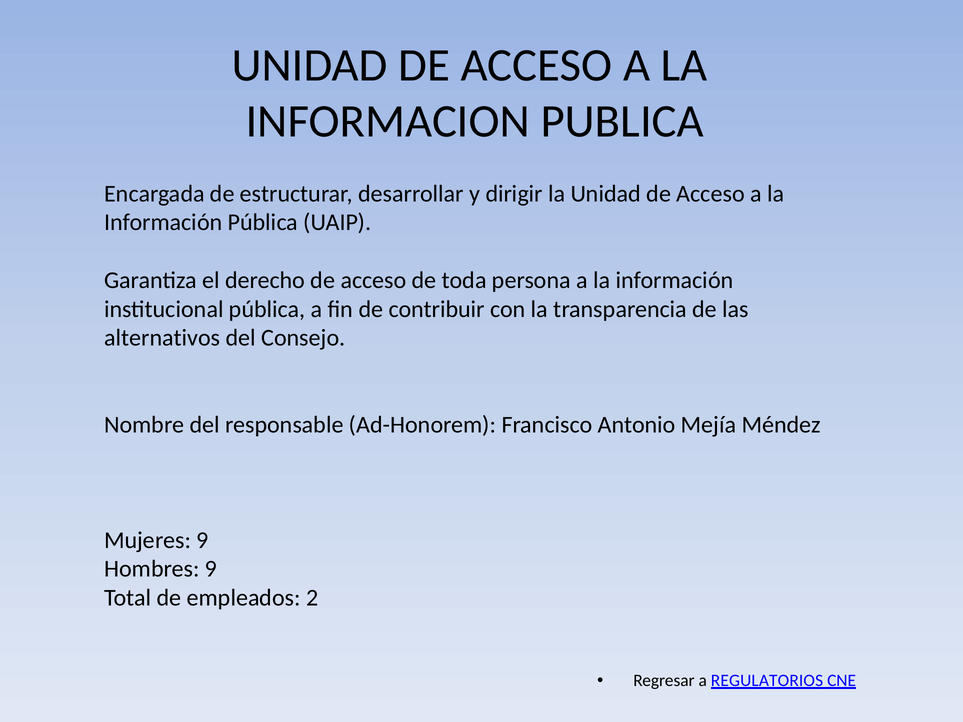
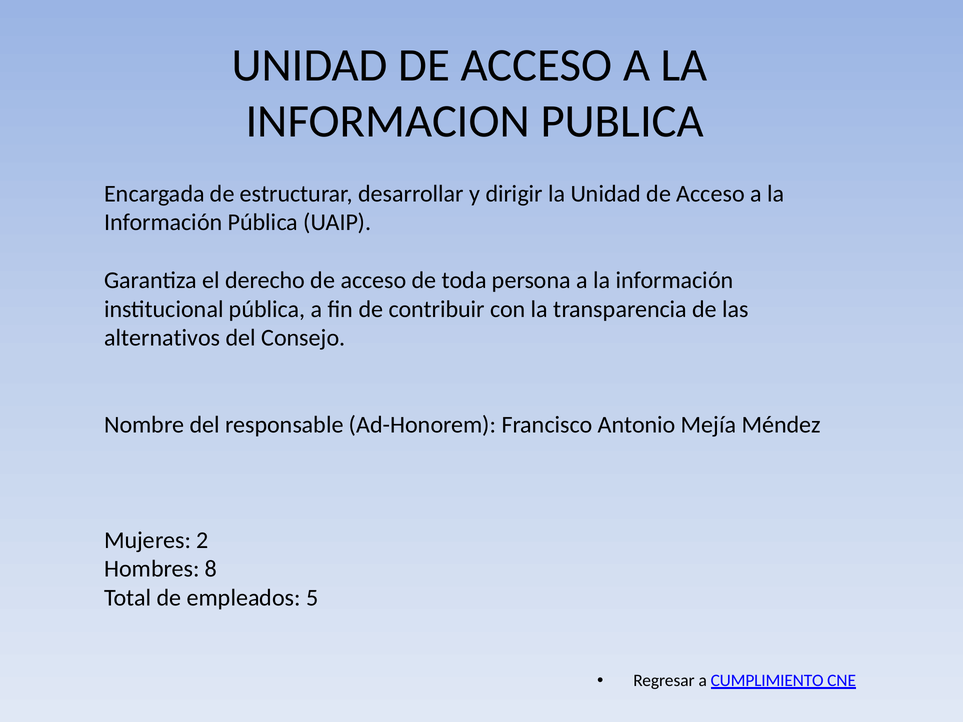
Mujeres 9: 9 -> 2
Hombres 9: 9 -> 8
2: 2 -> 5
REGULATORIOS: REGULATORIOS -> CUMPLIMIENTO
